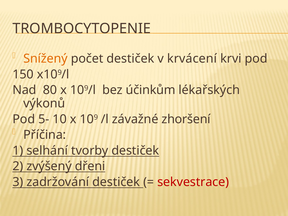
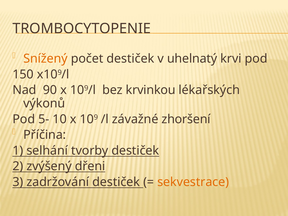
krvácení: krvácení -> uhelnatý
80: 80 -> 90
účinkům: účinkům -> krvinkou
sekvestrace colour: red -> orange
